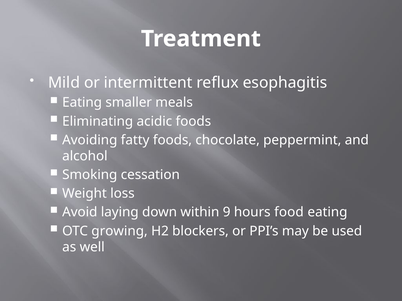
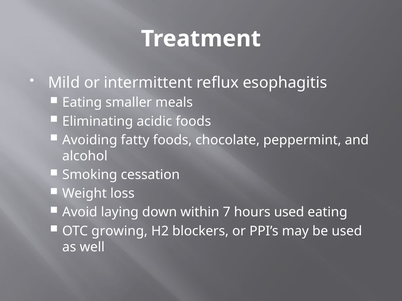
9: 9 -> 7
hours food: food -> used
